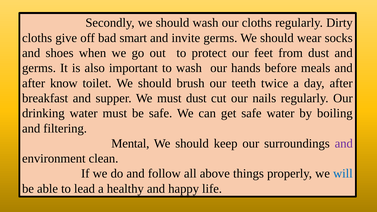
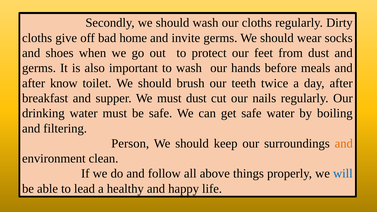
smart: smart -> home
Mental: Mental -> Person
and at (344, 143) colour: purple -> orange
